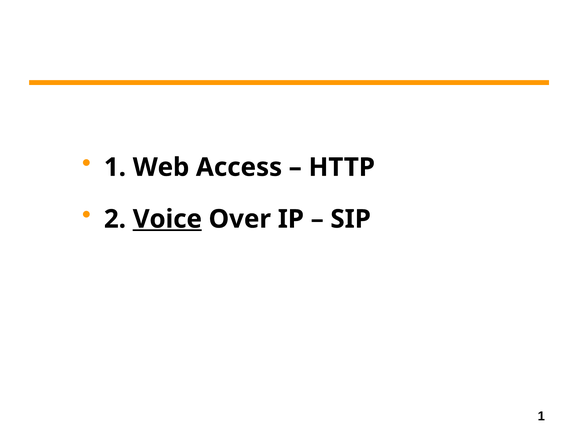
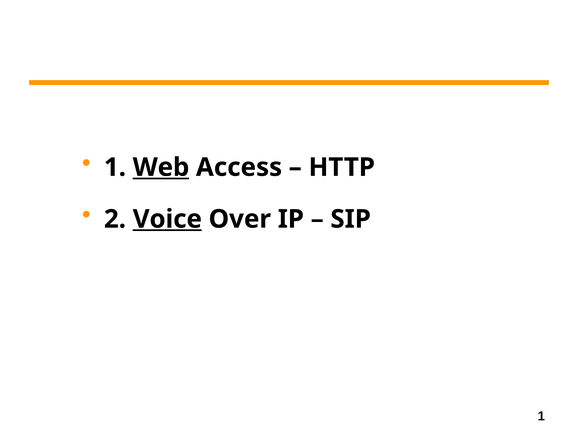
Web underline: none -> present
